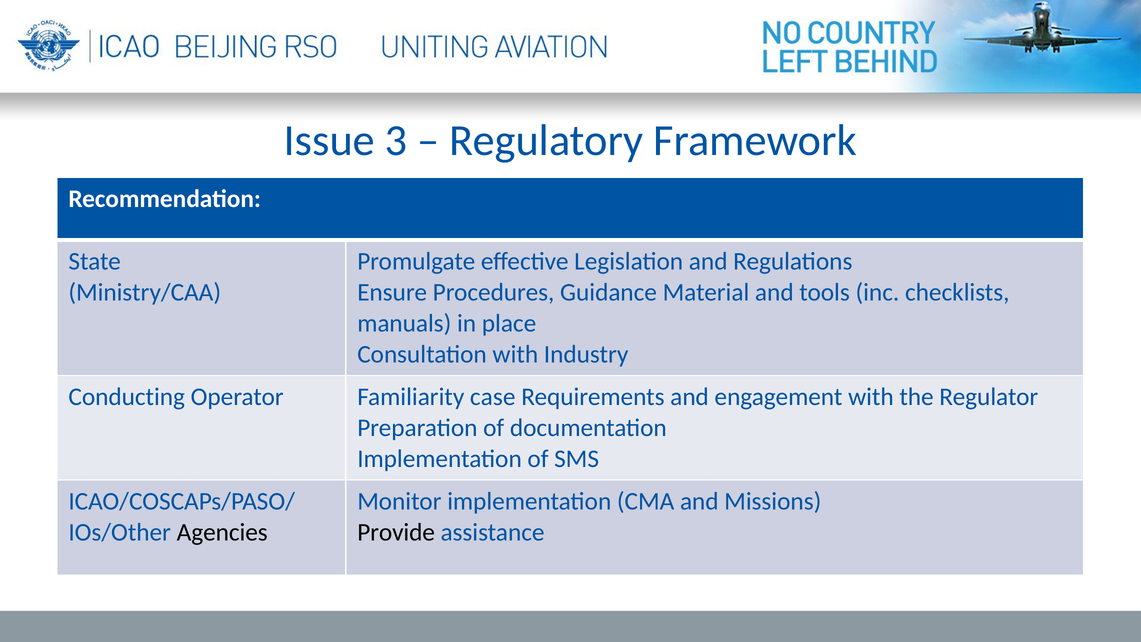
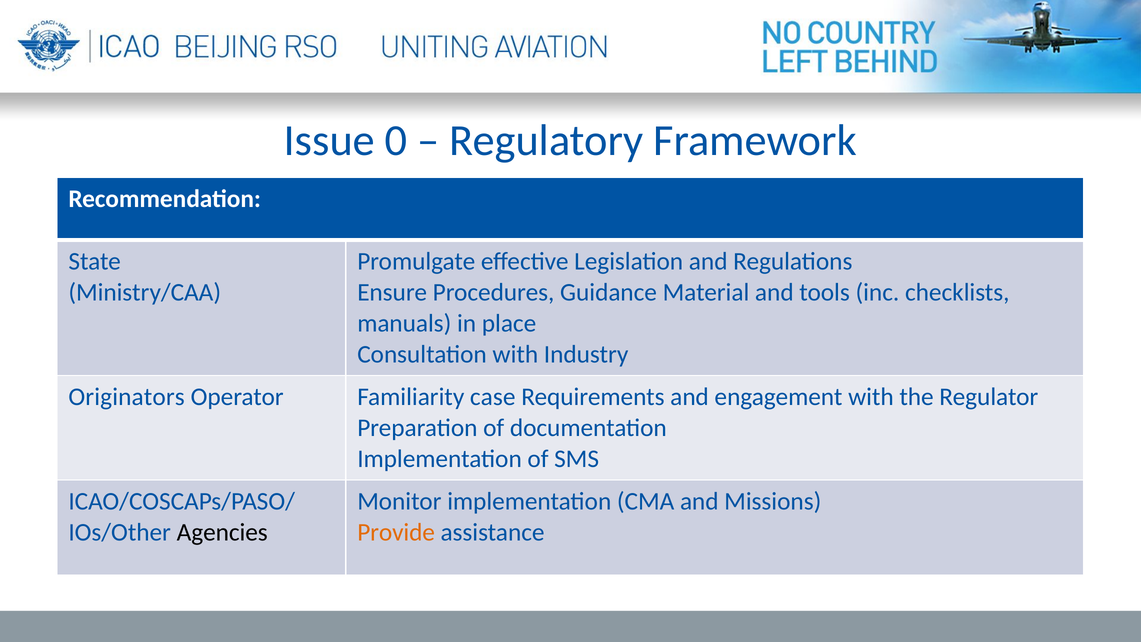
3: 3 -> 0
Conducting: Conducting -> Originators
Provide colour: black -> orange
